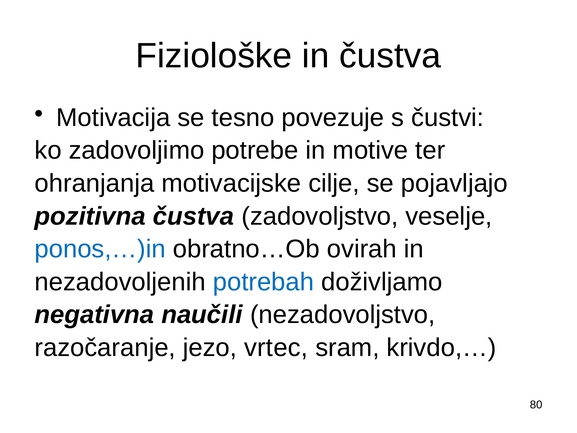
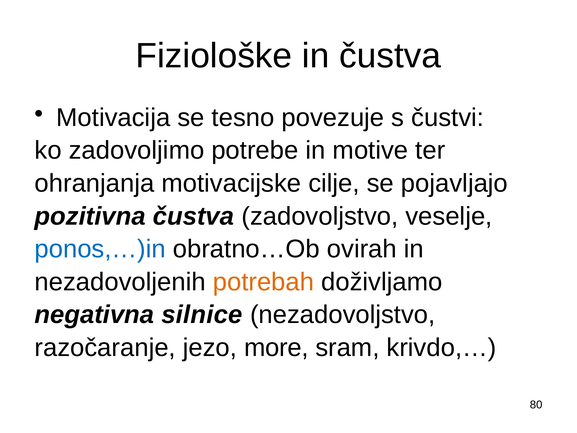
potrebah colour: blue -> orange
naučili: naučili -> silnice
vrtec: vrtec -> more
